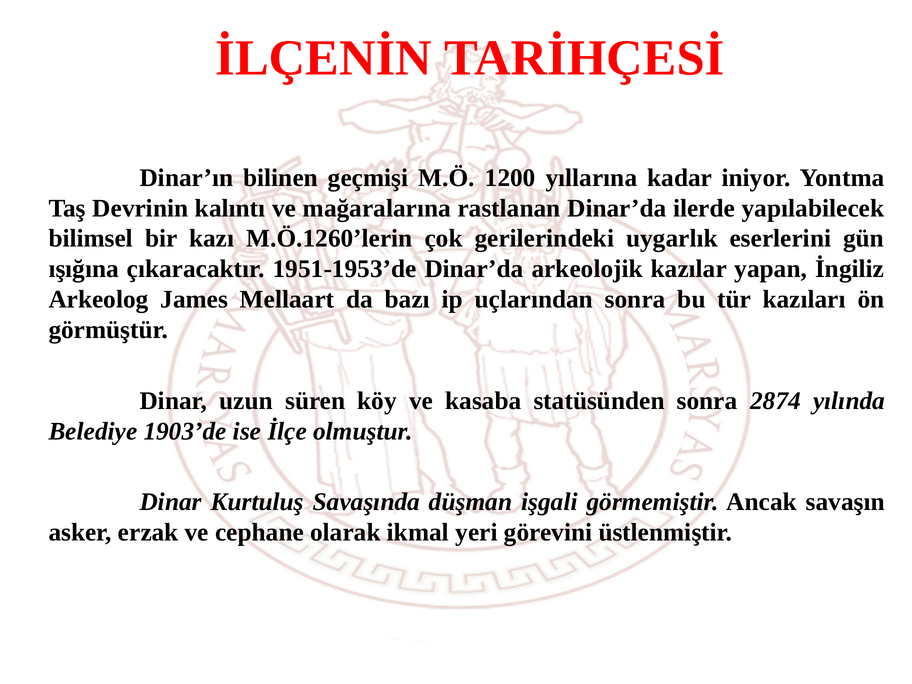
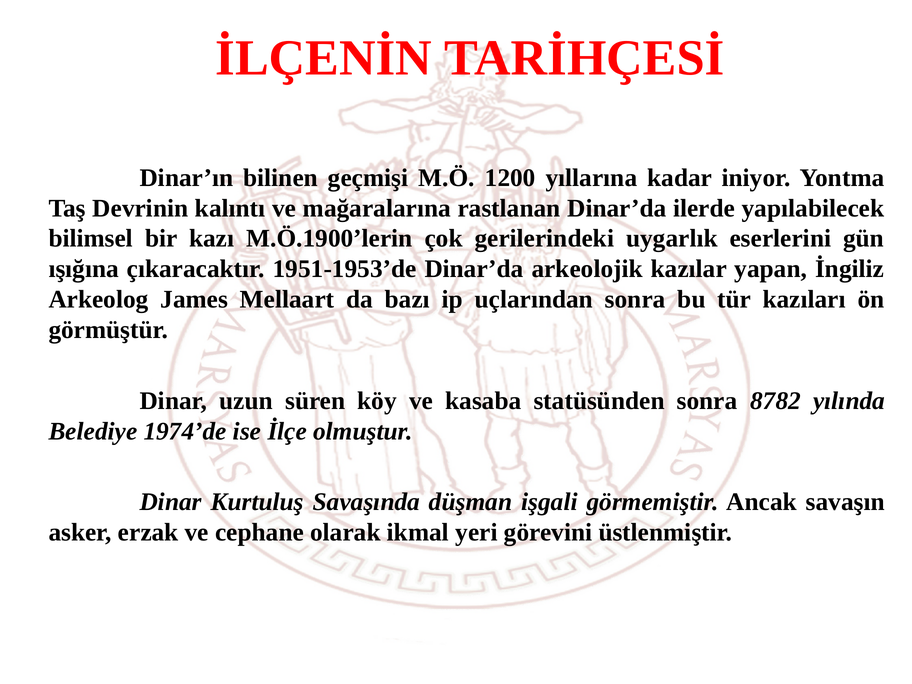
M.Ö.1260’lerin: M.Ö.1260’lerin -> M.Ö.1900’lerin
2874: 2874 -> 8782
1903’de: 1903’de -> 1974’de
